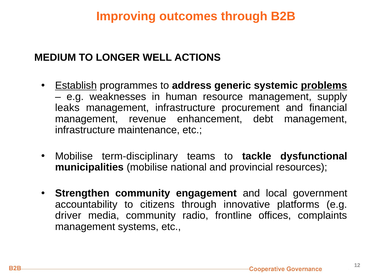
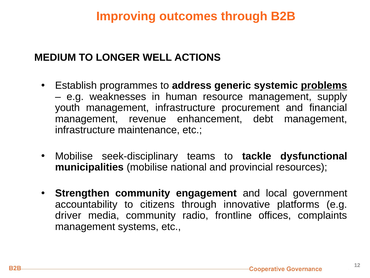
Establish underline: present -> none
leaks: leaks -> youth
term-disciplinary: term-disciplinary -> seek-disciplinary
